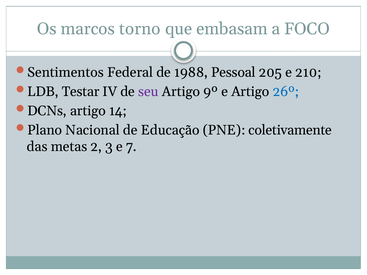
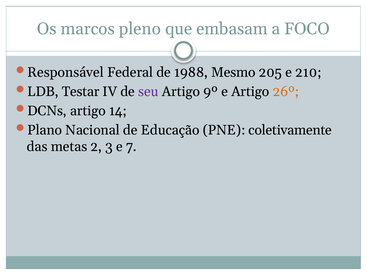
torno: torno -> pleno
Sentimentos: Sentimentos -> Responsável
Pessoal: Pessoal -> Mesmo
26º colour: blue -> orange
